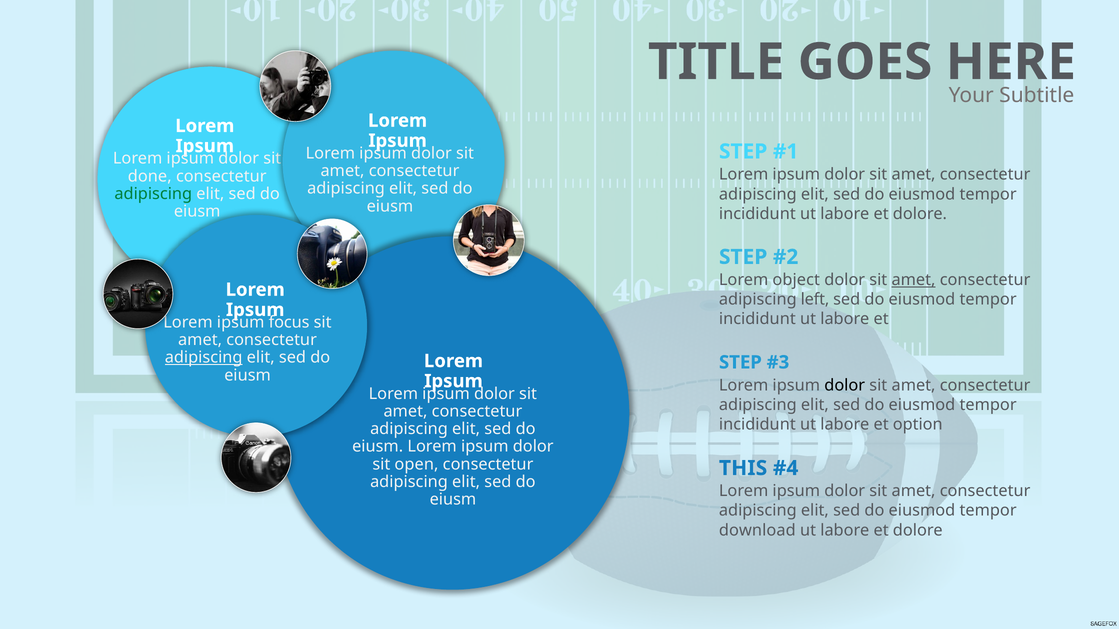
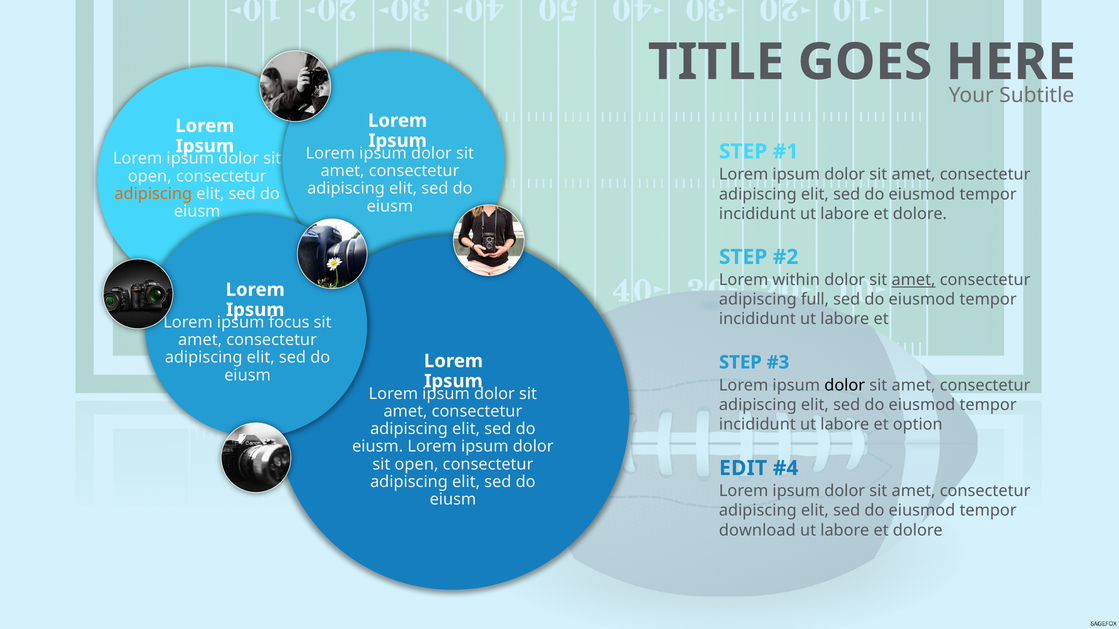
done at (150, 176): done -> open
adipiscing at (153, 194) colour: green -> orange
object: object -> within
left: left -> full
adipiscing at (204, 358) underline: present -> none
THIS: THIS -> EDIT
